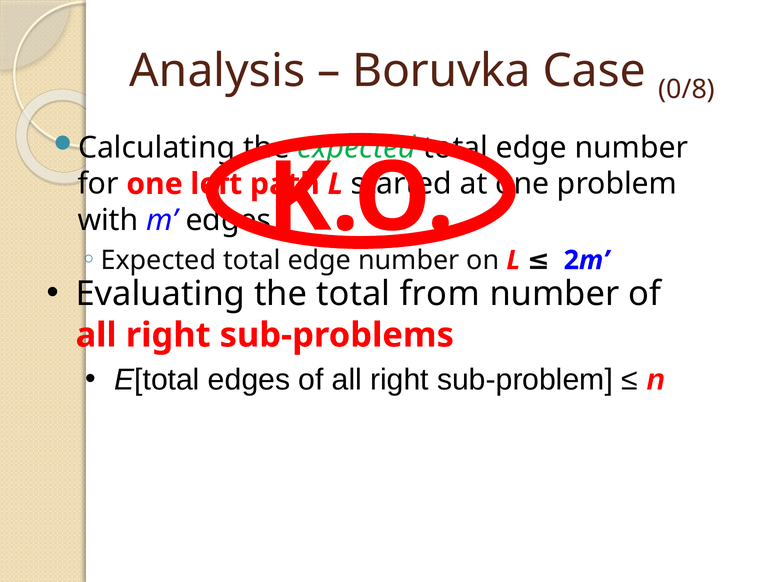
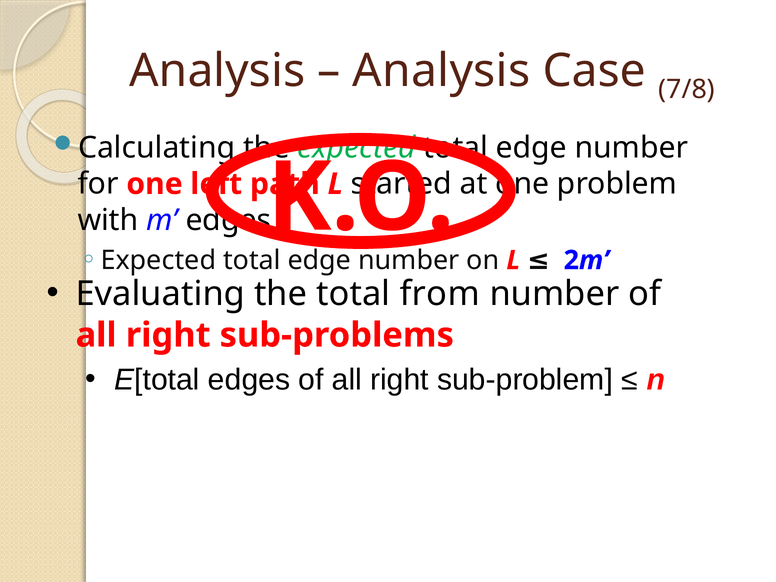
Boruvka at (442, 71): Boruvka -> Analysis
0/8: 0/8 -> 7/8
